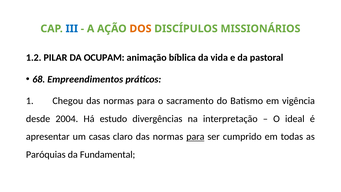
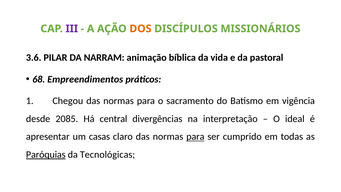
III colour: blue -> purple
1.2: 1.2 -> 3.6
OCUPAM: OCUPAM -> NARRAM
2004: 2004 -> 2085
estudo: estudo -> central
Paróquias underline: none -> present
Fundamental: Fundamental -> Tecnológicas
